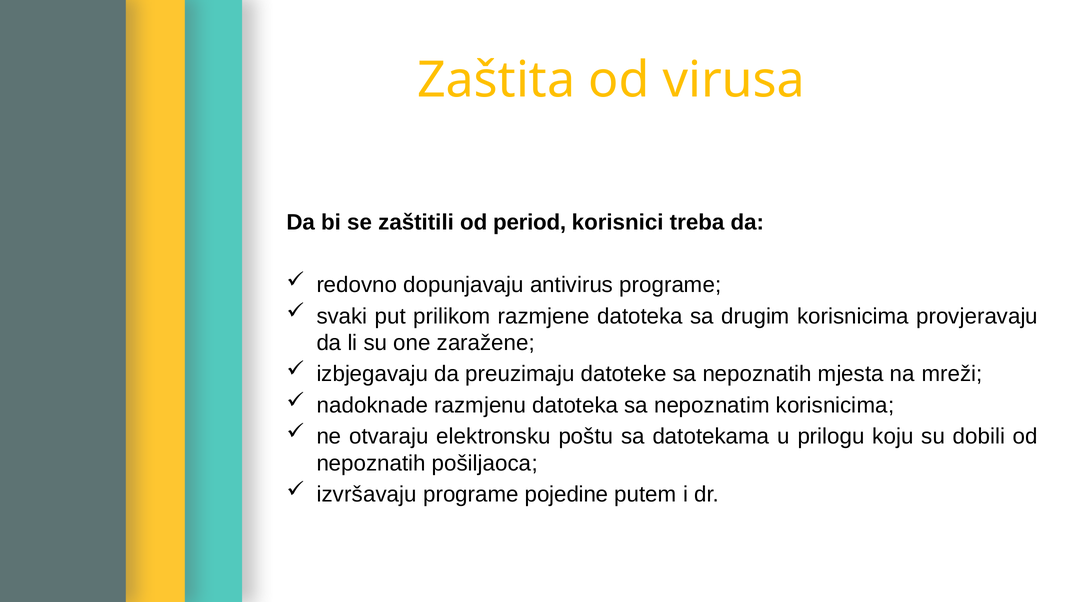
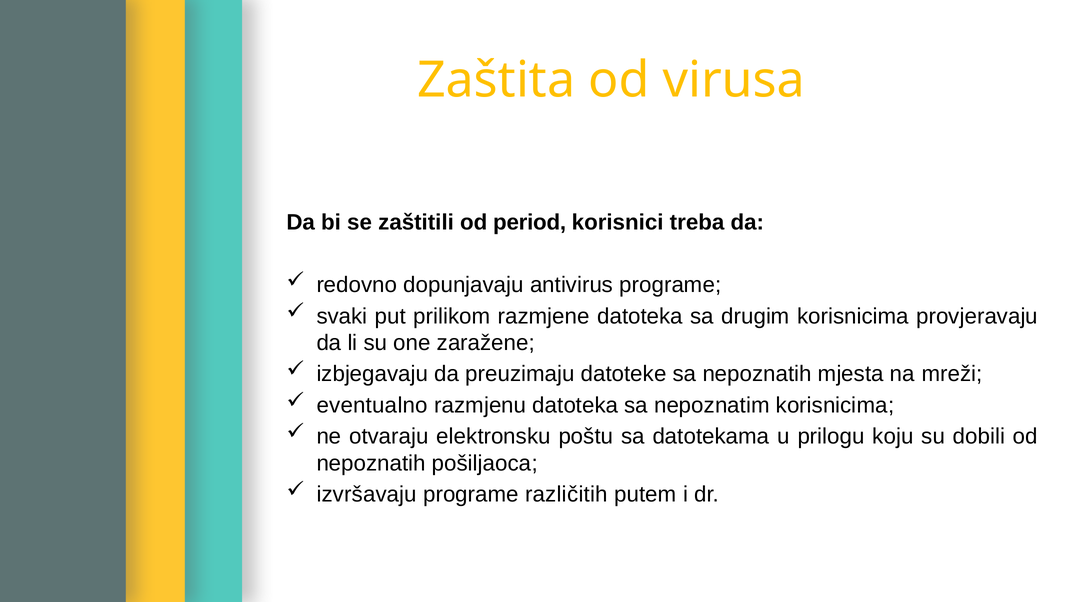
nadoknade: nadoknade -> eventualno
pojedine: pojedine -> različitih
